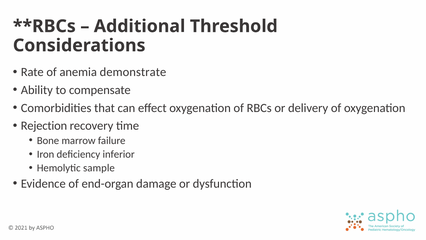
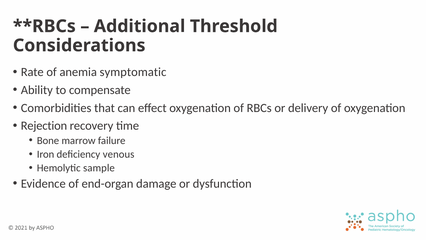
demonstrate: demonstrate -> symptomatic
inferior: inferior -> venous
